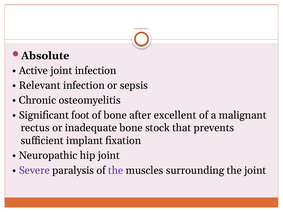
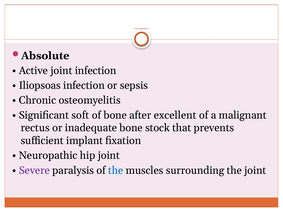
Relevant: Relevant -> Iliopsoas
foot: foot -> soft
the at (116, 171) colour: purple -> blue
